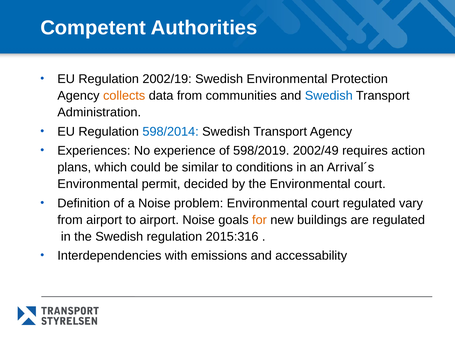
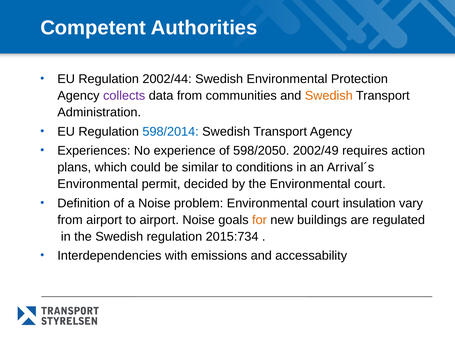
2002/19: 2002/19 -> 2002/44
collects colour: orange -> purple
Swedish at (329, 96) colour: blue -> orange
598/2019: 598/2019 -> 598/2050
court regulated: regulated -> insulation
2015:316: 2015:316 -> 2015:734
